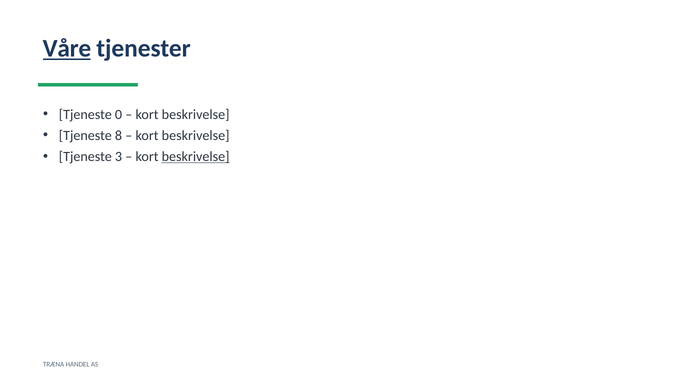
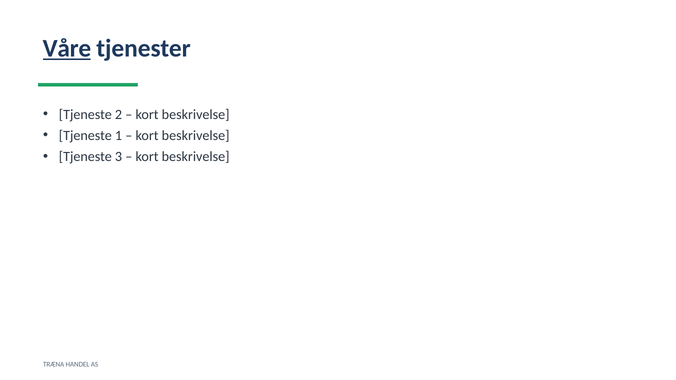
0: 0 -> 2
8: 8 -> 1
beskrivelse at (196, 157) underline: present -> none
